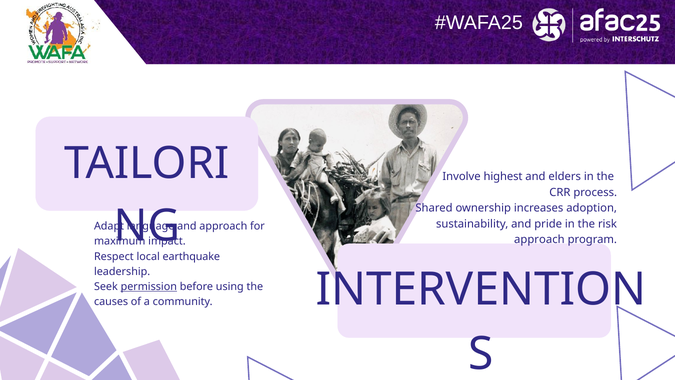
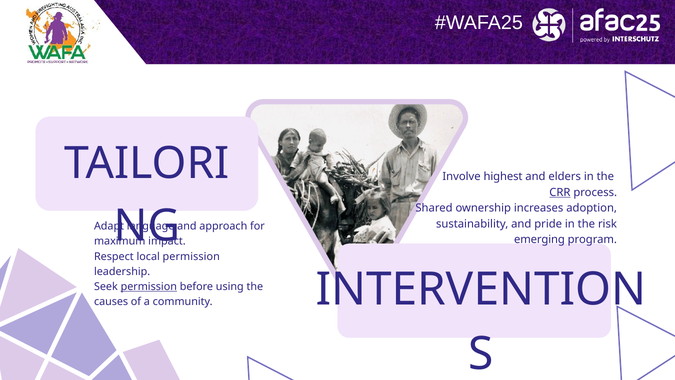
CRR underline: none -> present
approach at (539, 239): approach -> emerging
earthquake at (191, 256): earthquake -> permission
